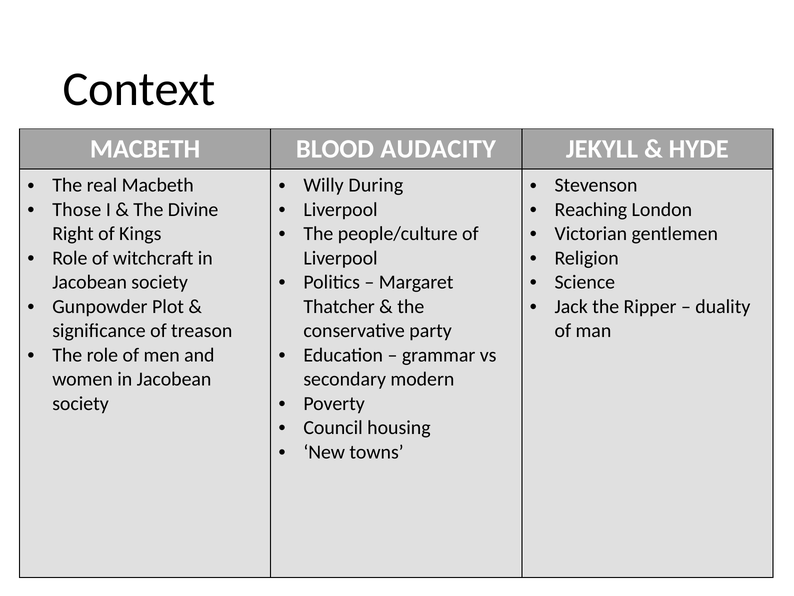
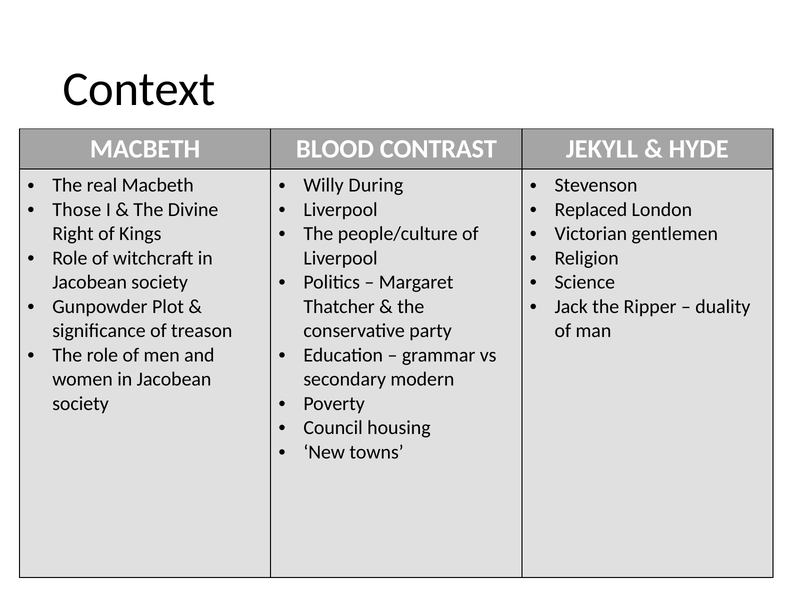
AUDACITY: AUDACITY -> CONTRAST
Reaching: Reaching -> Replaced
